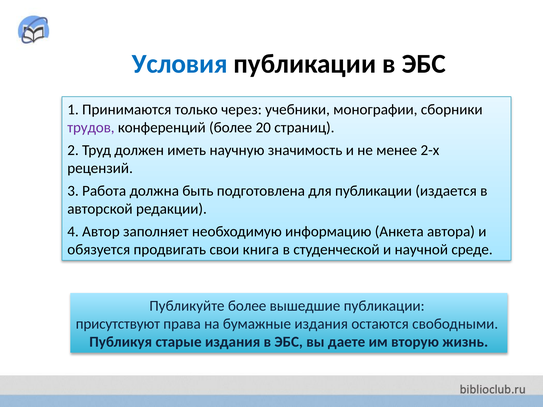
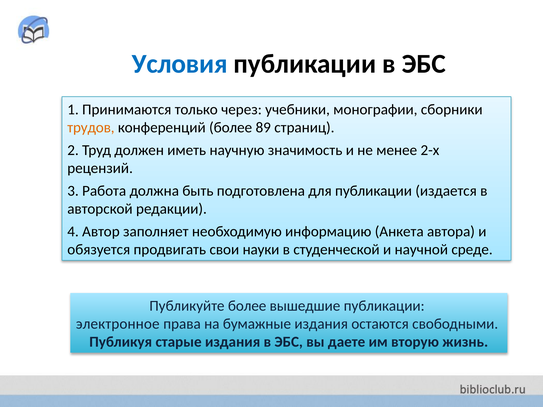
трудов colour: purple -> orange
20: 20 -> 89
книга: книга -> науки
присутствуют: присутствуют -> электронное
